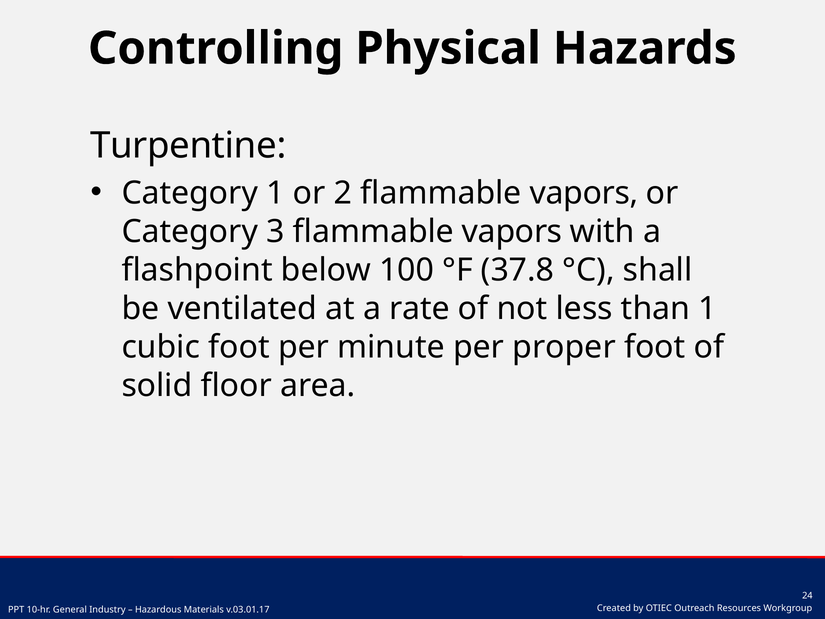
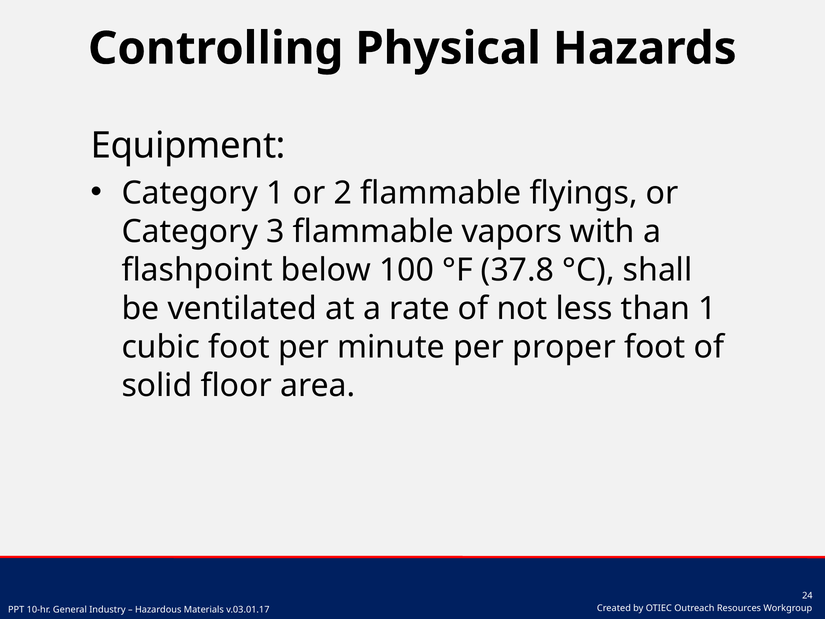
Turpentine: Turpentine -> Equipment
2 flammable vapors: vapors -> flyings
